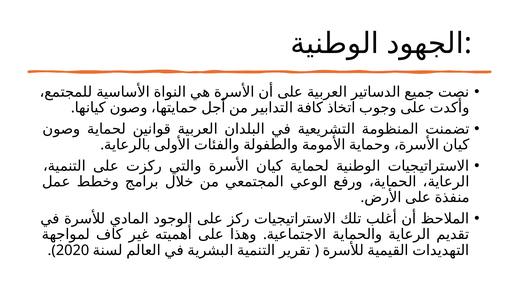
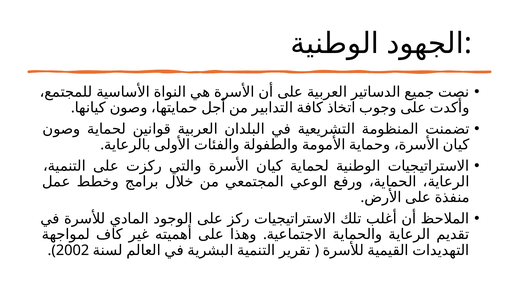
2020: 2020 -> 2002
